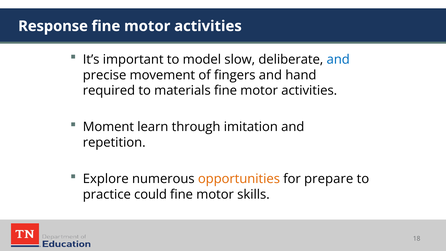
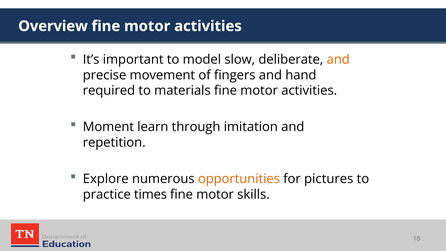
Response: Response -> Overview
and at (338, 59) colour: blue -> orange
prepare: prepare -> pictures
could: could -> times
